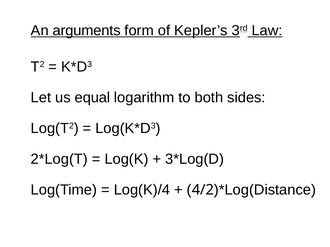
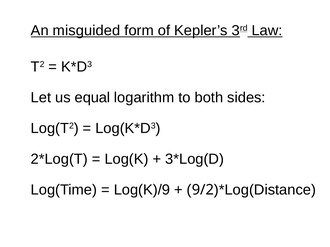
arguments: arguments -> misguided
Log(K)/4: Log(K)/4 -> Log(K)/9
4/2: 4/2 -> 9/2
